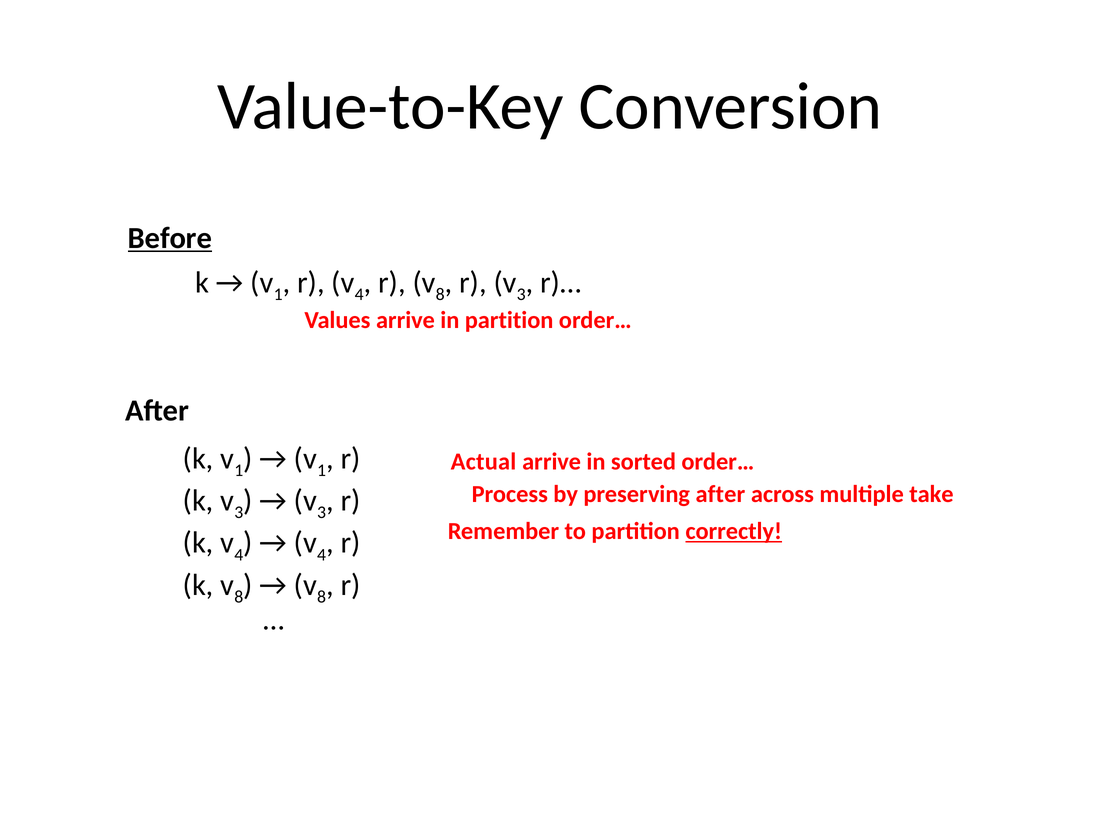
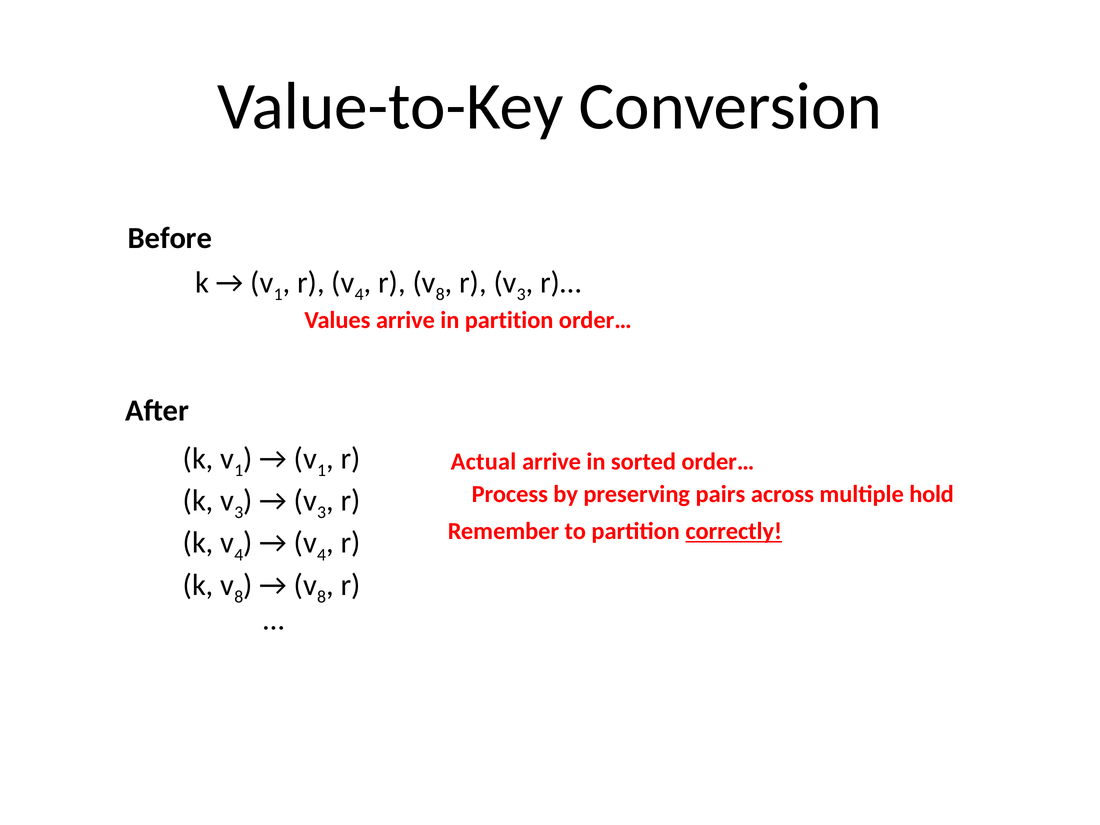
Before underline: present -> none
preserving after: after -> pairs
take: take -> hold
